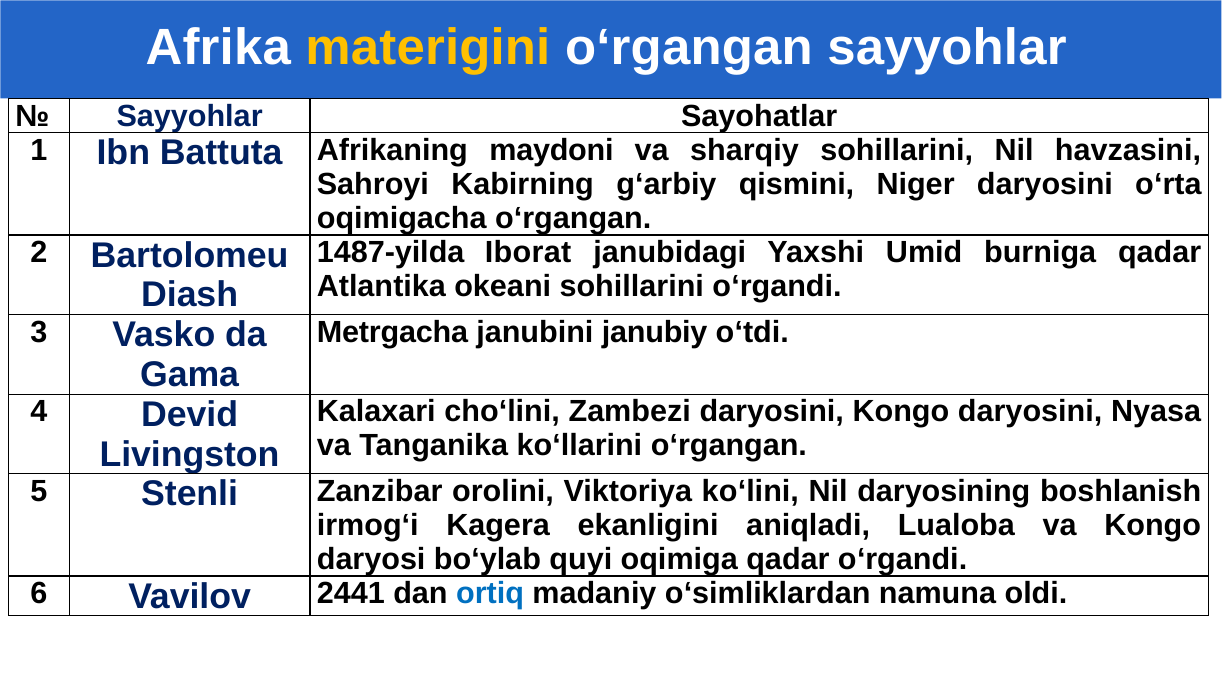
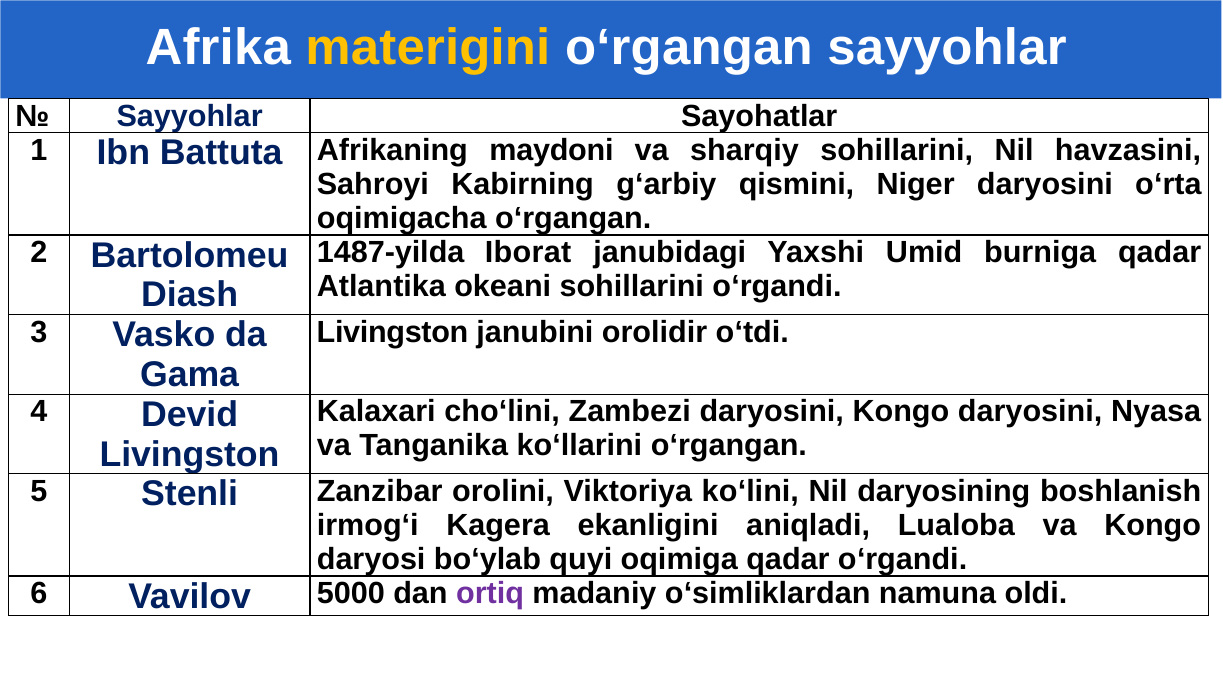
Metrgacha at (392, 332): Metrgacha -> Livingston
janubiy: janubiy -> orolidir
2441: 2441 -> 5000
ortiq colour: blue -> purple
